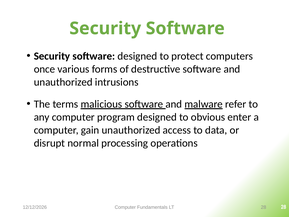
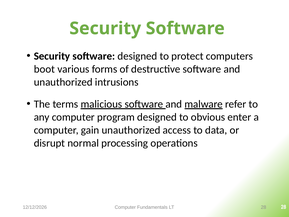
once: once -> boot
